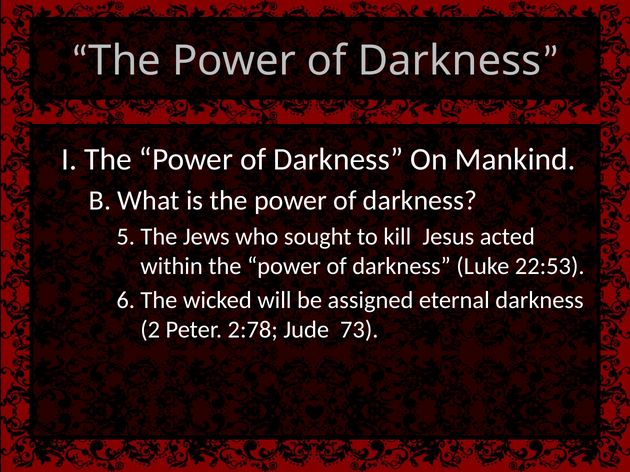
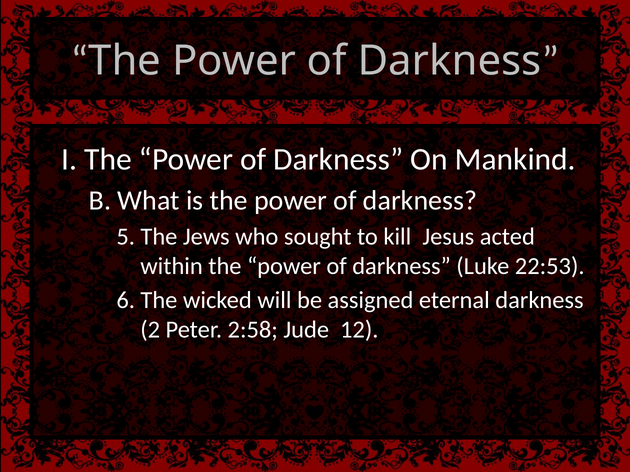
2:78: 2:78 -> 2:58
73: 73 -> 12
